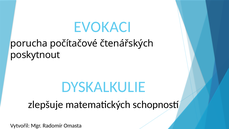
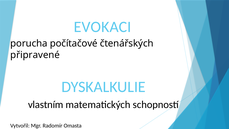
poskytnout: poskytnout -> připravené
zlepšuje: zlepšuje -> vlastním
